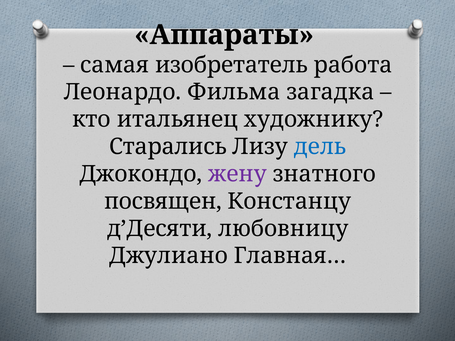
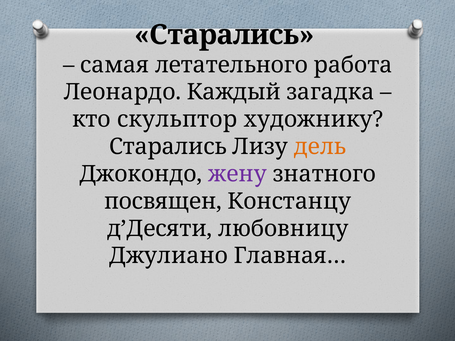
Аппараты at (224, 35): Аппараты -> Старались
изобретатель: изобретатель -> летательного
Фильма: Фильма -> Каждый
итальянец: итальянец -> скульптор
дель colour: blue -> orange
